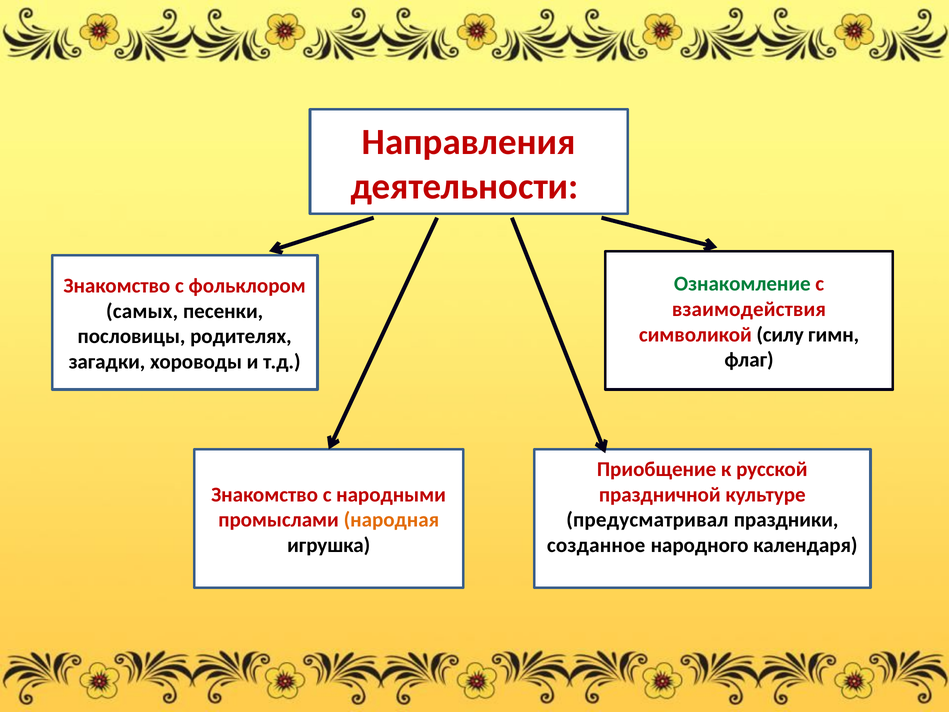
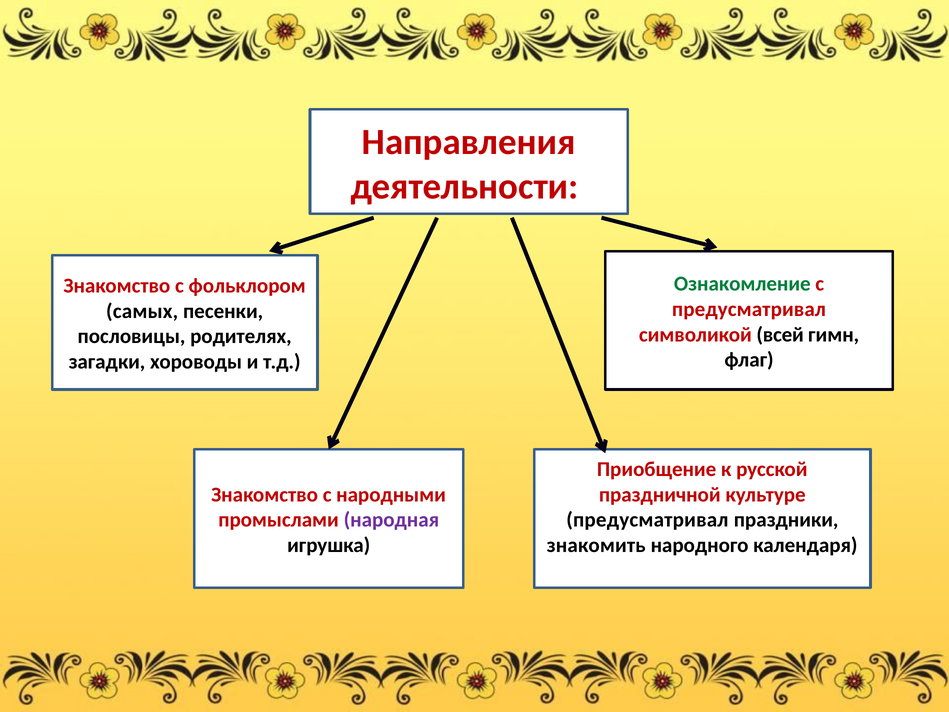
взаимодействия at (749, 309): взаимодействия -> предусматривал
силу: силу -> всей
народная colour: orange -> purple
созданное: созданное -> знакомить
